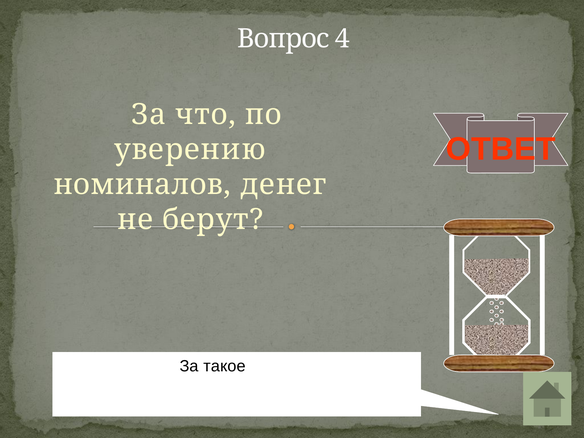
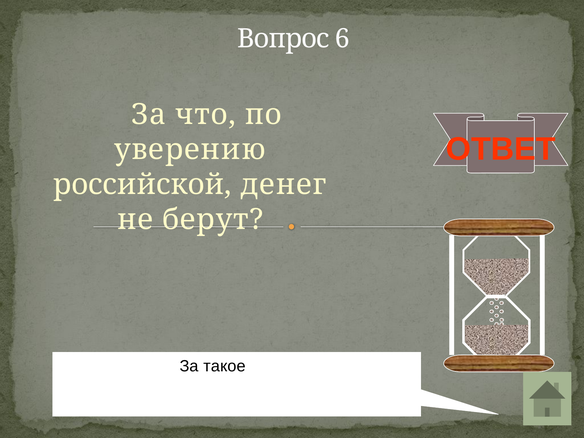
4: 4 -> 6
номиналов: номиналов -> российской
